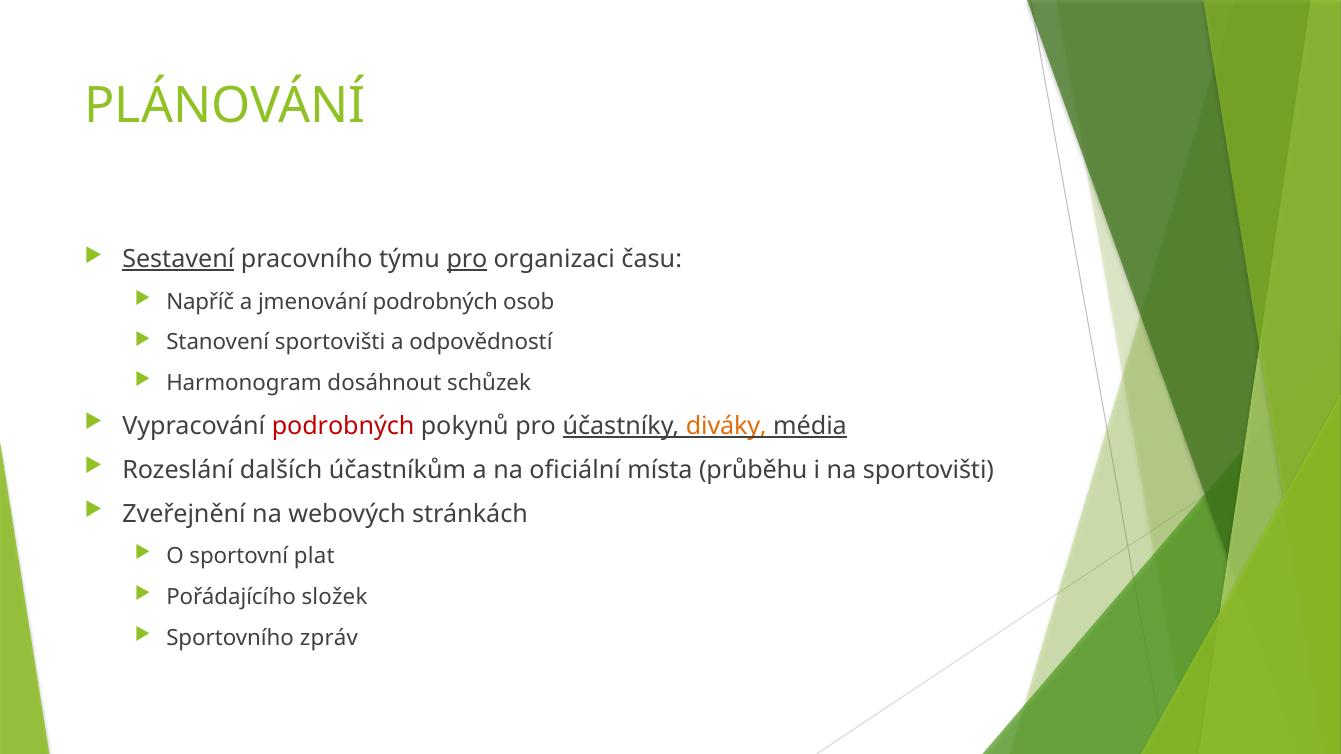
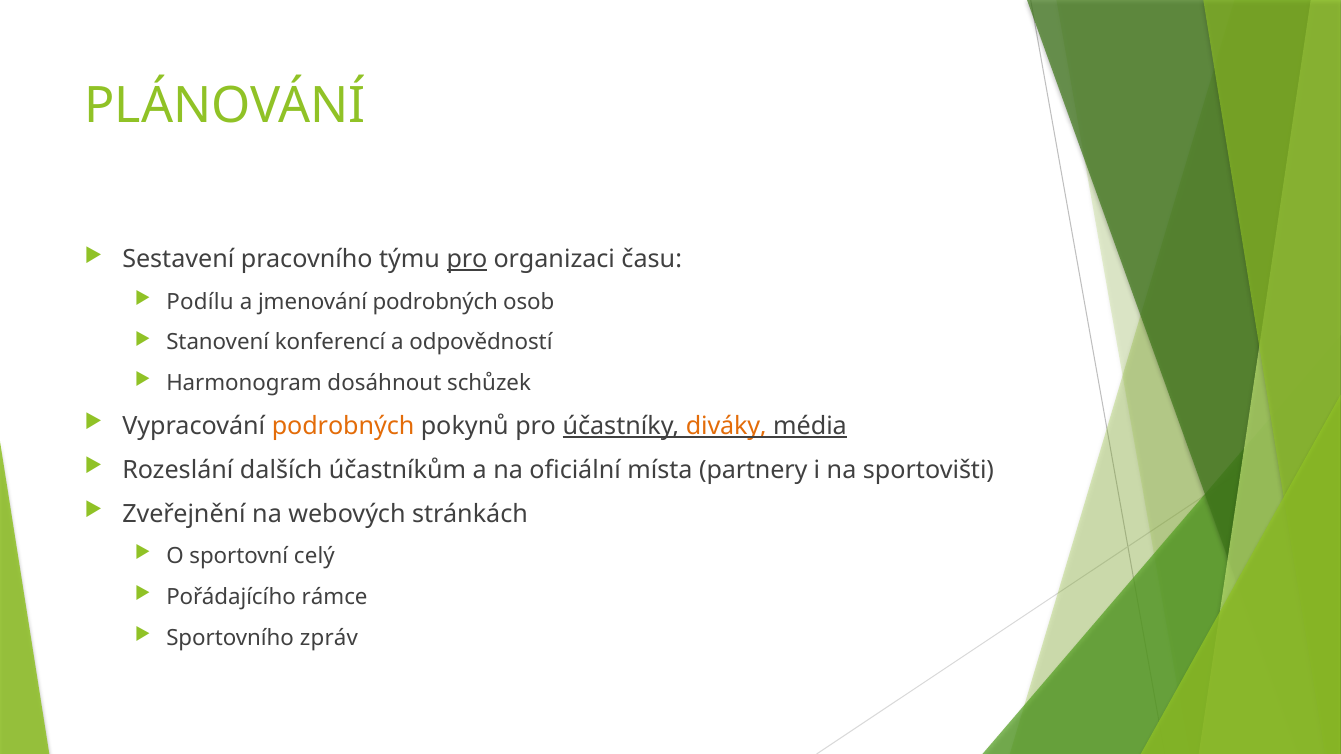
Sestavení underline: present -> none
Napříč: Napříč -> Podílu
Stanovení sportovišti: sportovišti -> konferencí
podrobných at (343, 426) colour: red -> orange
průběhu: průběhu -> partnery
plat: plat -> celý
složek: složek -> rámce
